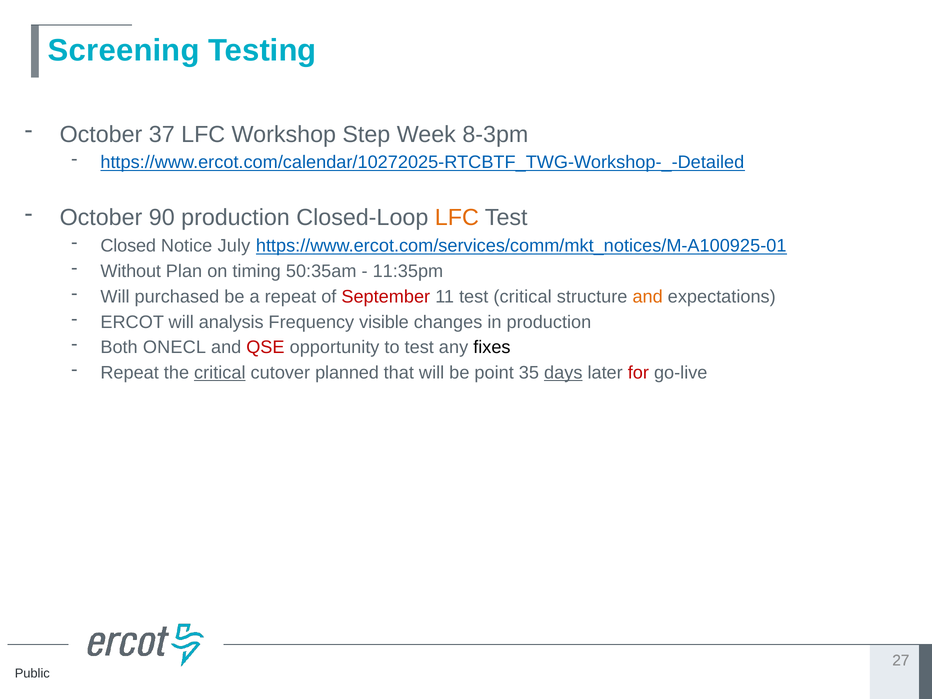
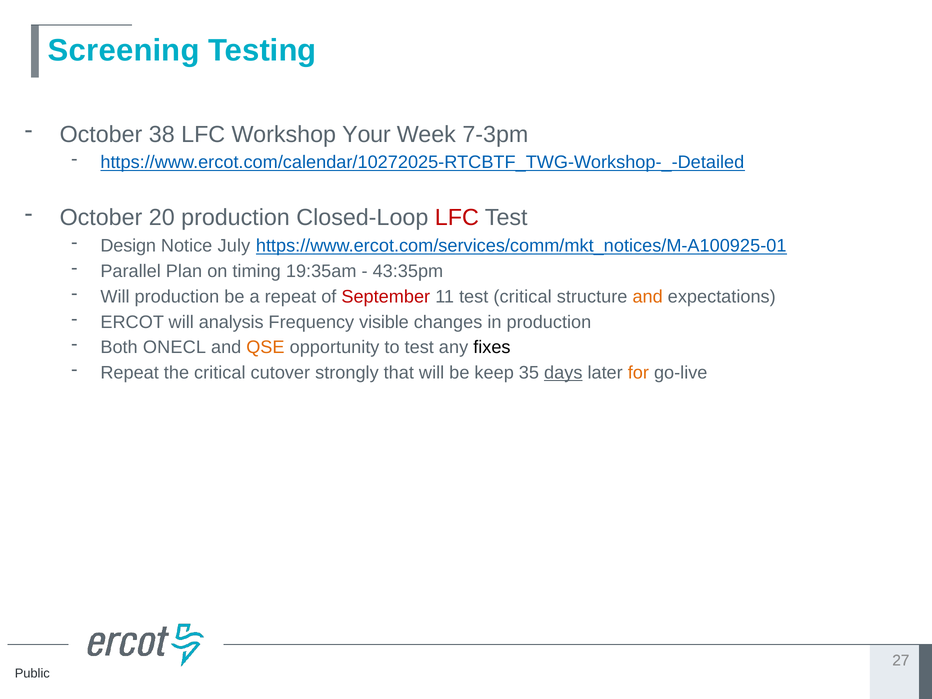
37: 37 -> 38
Step: Step -> Your
8-3pm: 8-3pm -> 7-3pm
90: 90 -> 20
LFC at (457, 218) colour: orange -> red
Closed: Closed -> Design
Without: Without -> Parallel
50:35am: 50:35am -> 19:35am
11:35pm: 11:35pm -> 43:35pm
Will purchased: purchased -> production
QSE colour: red -> orange
critical at (220, 373) underline: present -> none
planned: planned -> strongly
point: point -> keep
for colour: red -> orange
